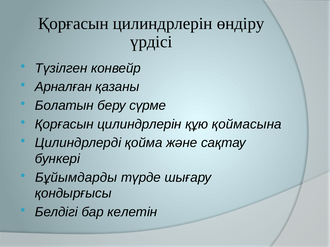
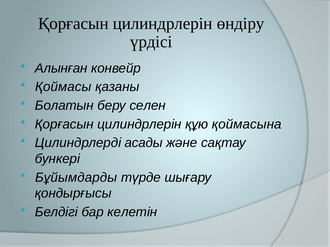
Түзілген: Түзілген -> Алынған
Арналған: Арналған -> Қоймасы
сүрме: сүрме -> селен
қойма: қойма -> асады
